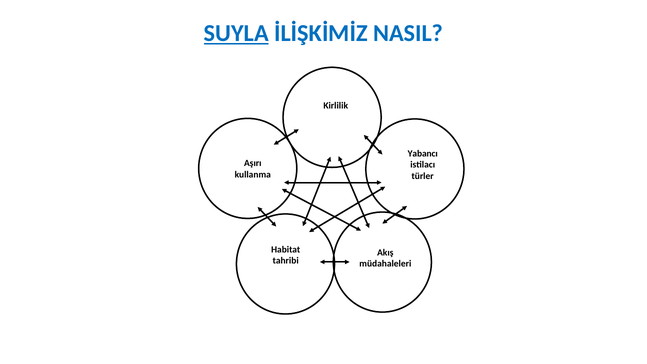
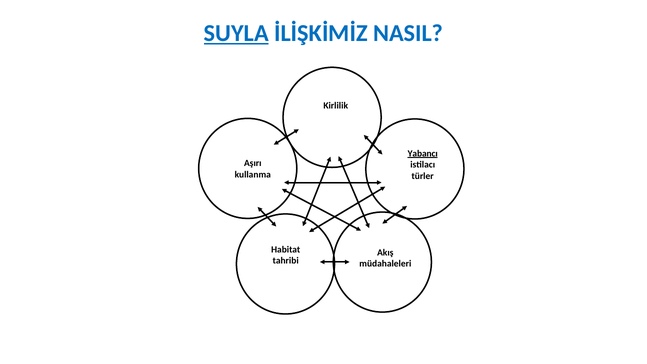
Yabancı underline: none -> present
